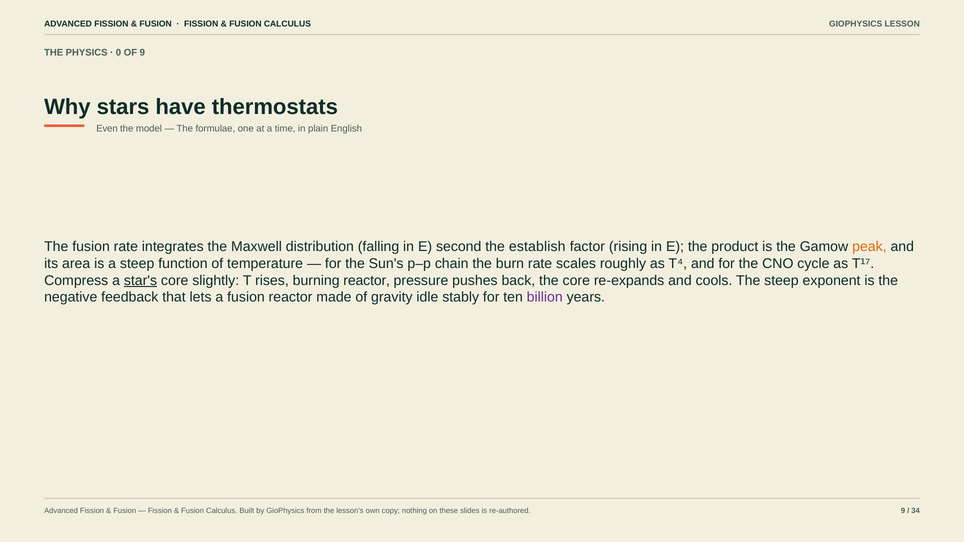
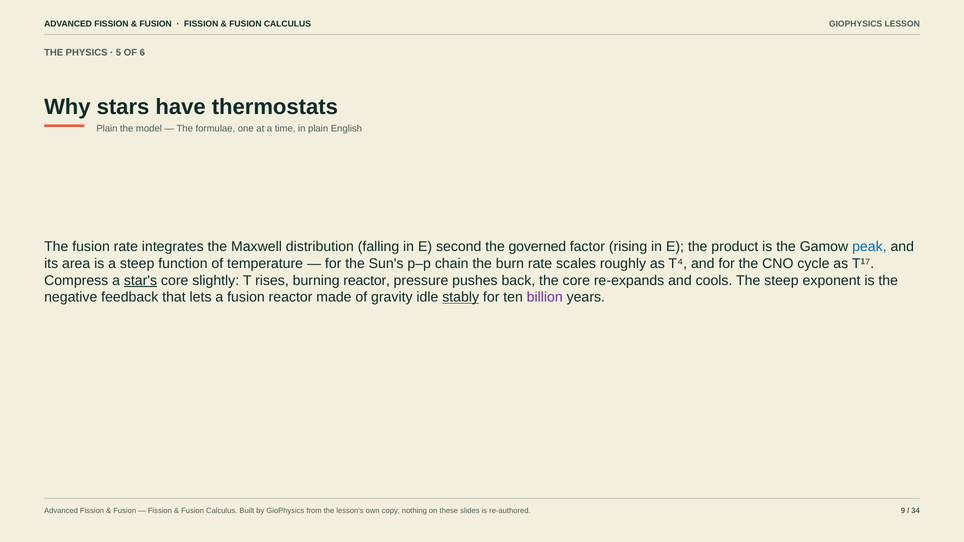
0: 0 -> 5
OF 9: 9 -> 6
Even at (107, 129): Even -> Plain
establish: establish -> governed
peak colour: orange -> blue
stably underline: none -> present
